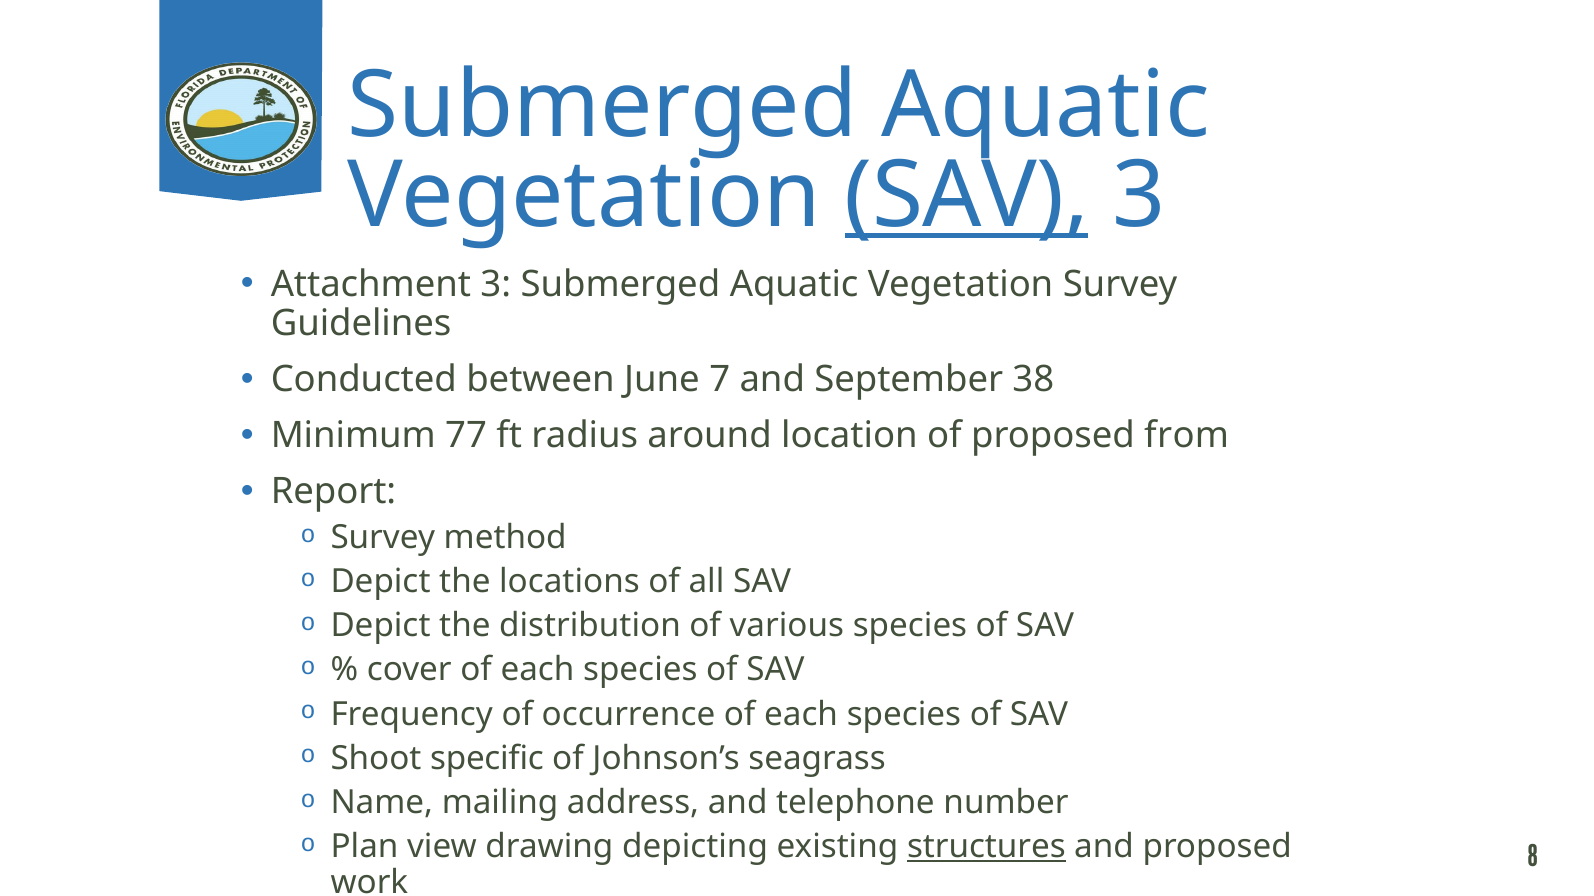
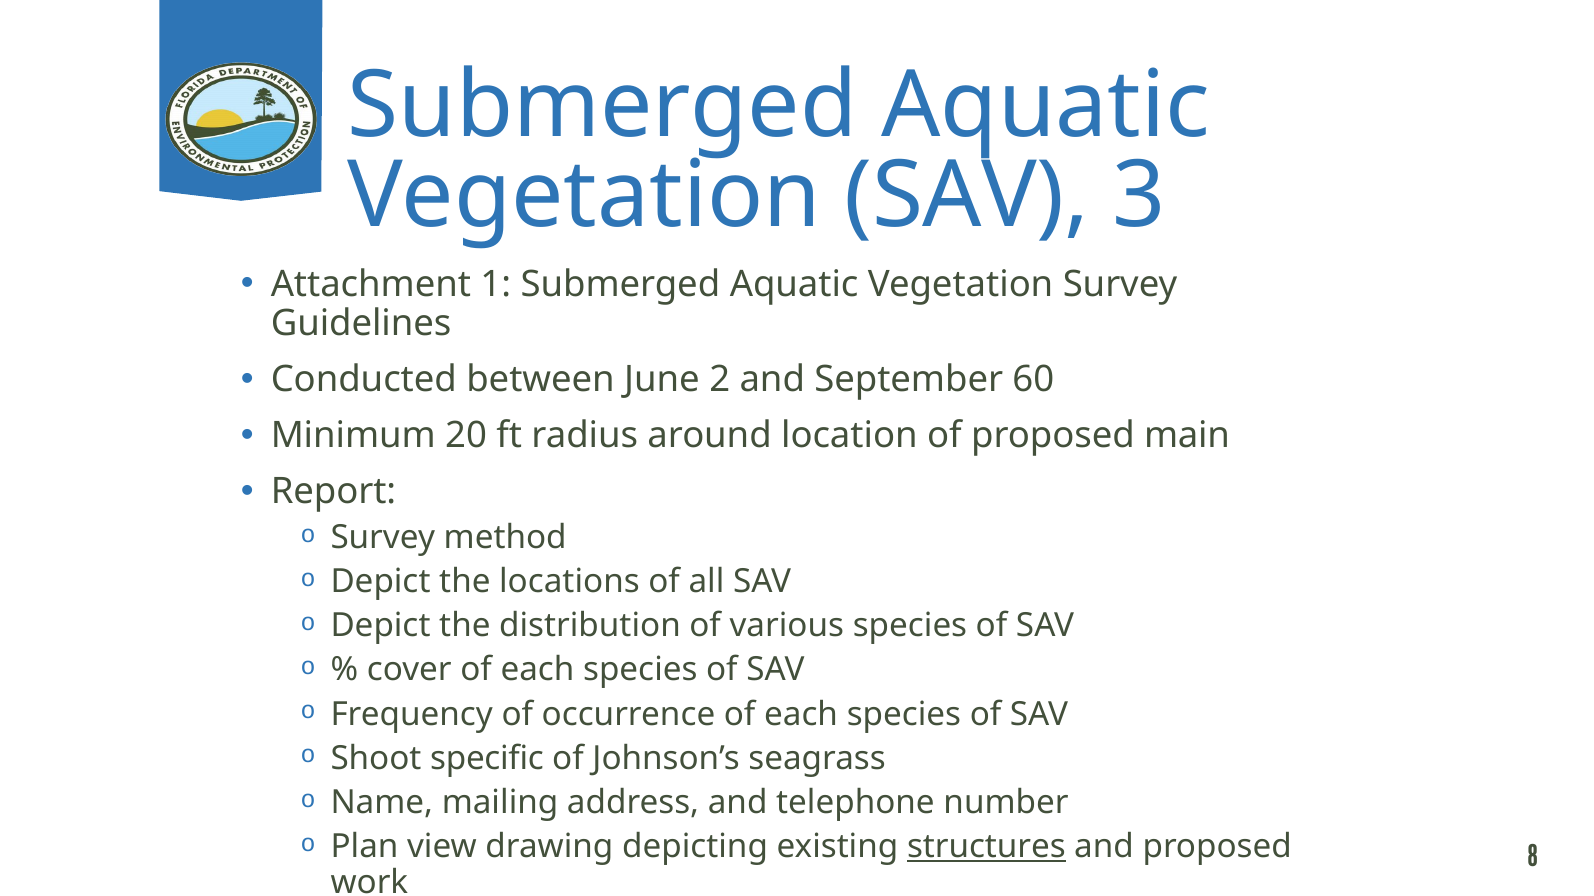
SAV at (967, 196) underline: present -> none
Attachment 3: 3 -> 1
7: 7 -> 2
38: 38 -> 60
77: 77 -> 20
from: from -> main
